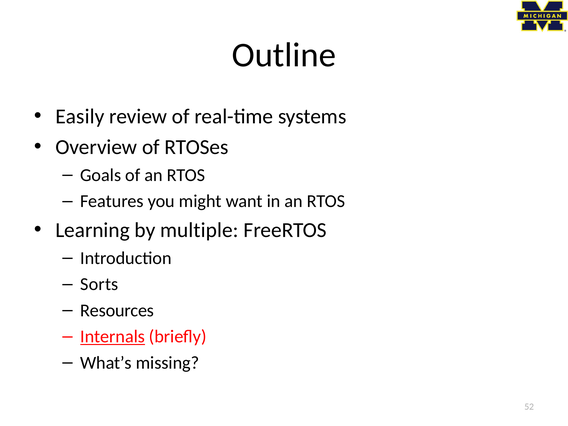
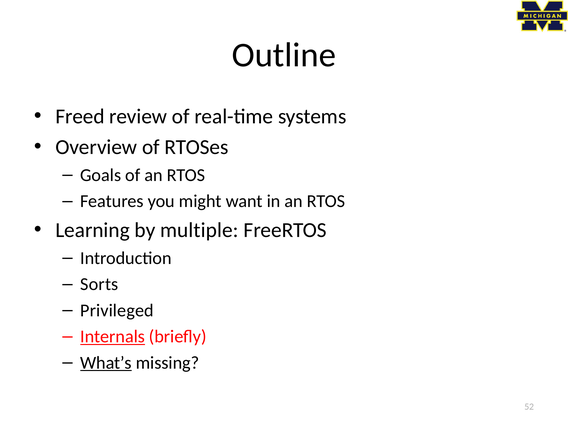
Easily: Easily -> Freed
Resources: Resources -> Privileged
What’s underline: none -> present
